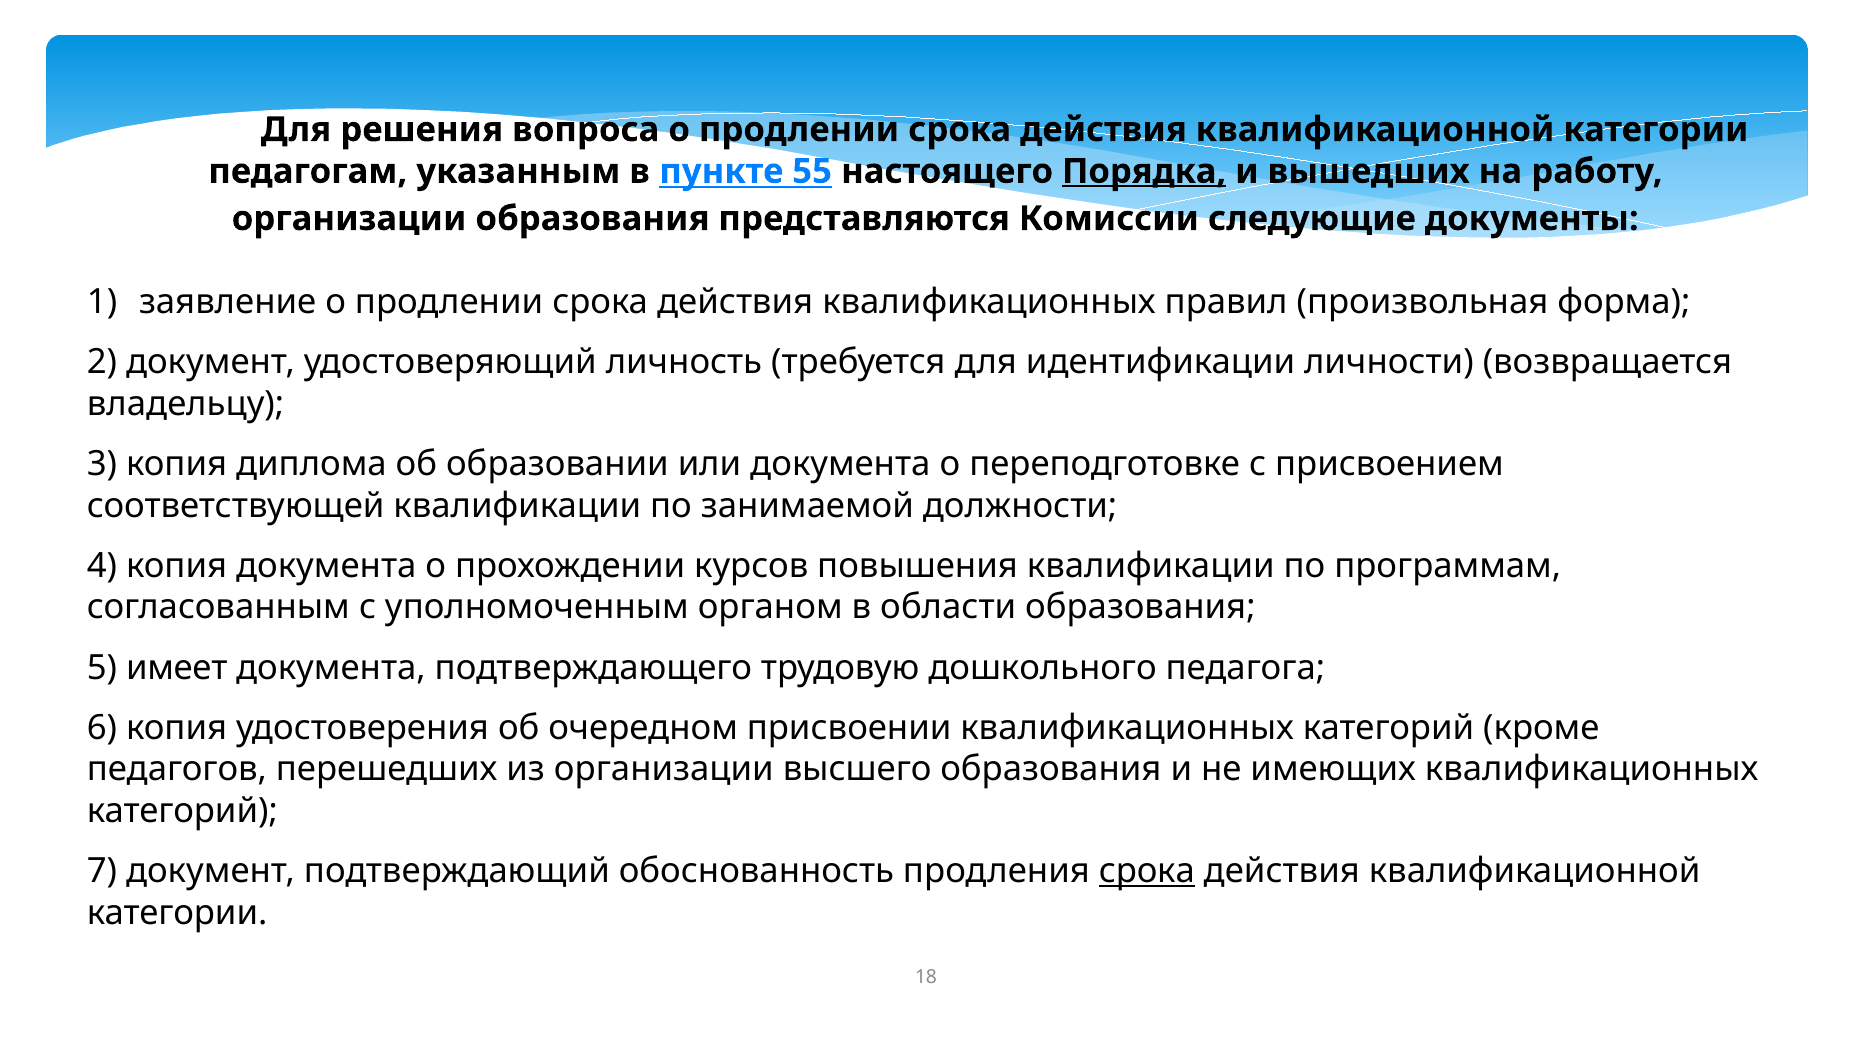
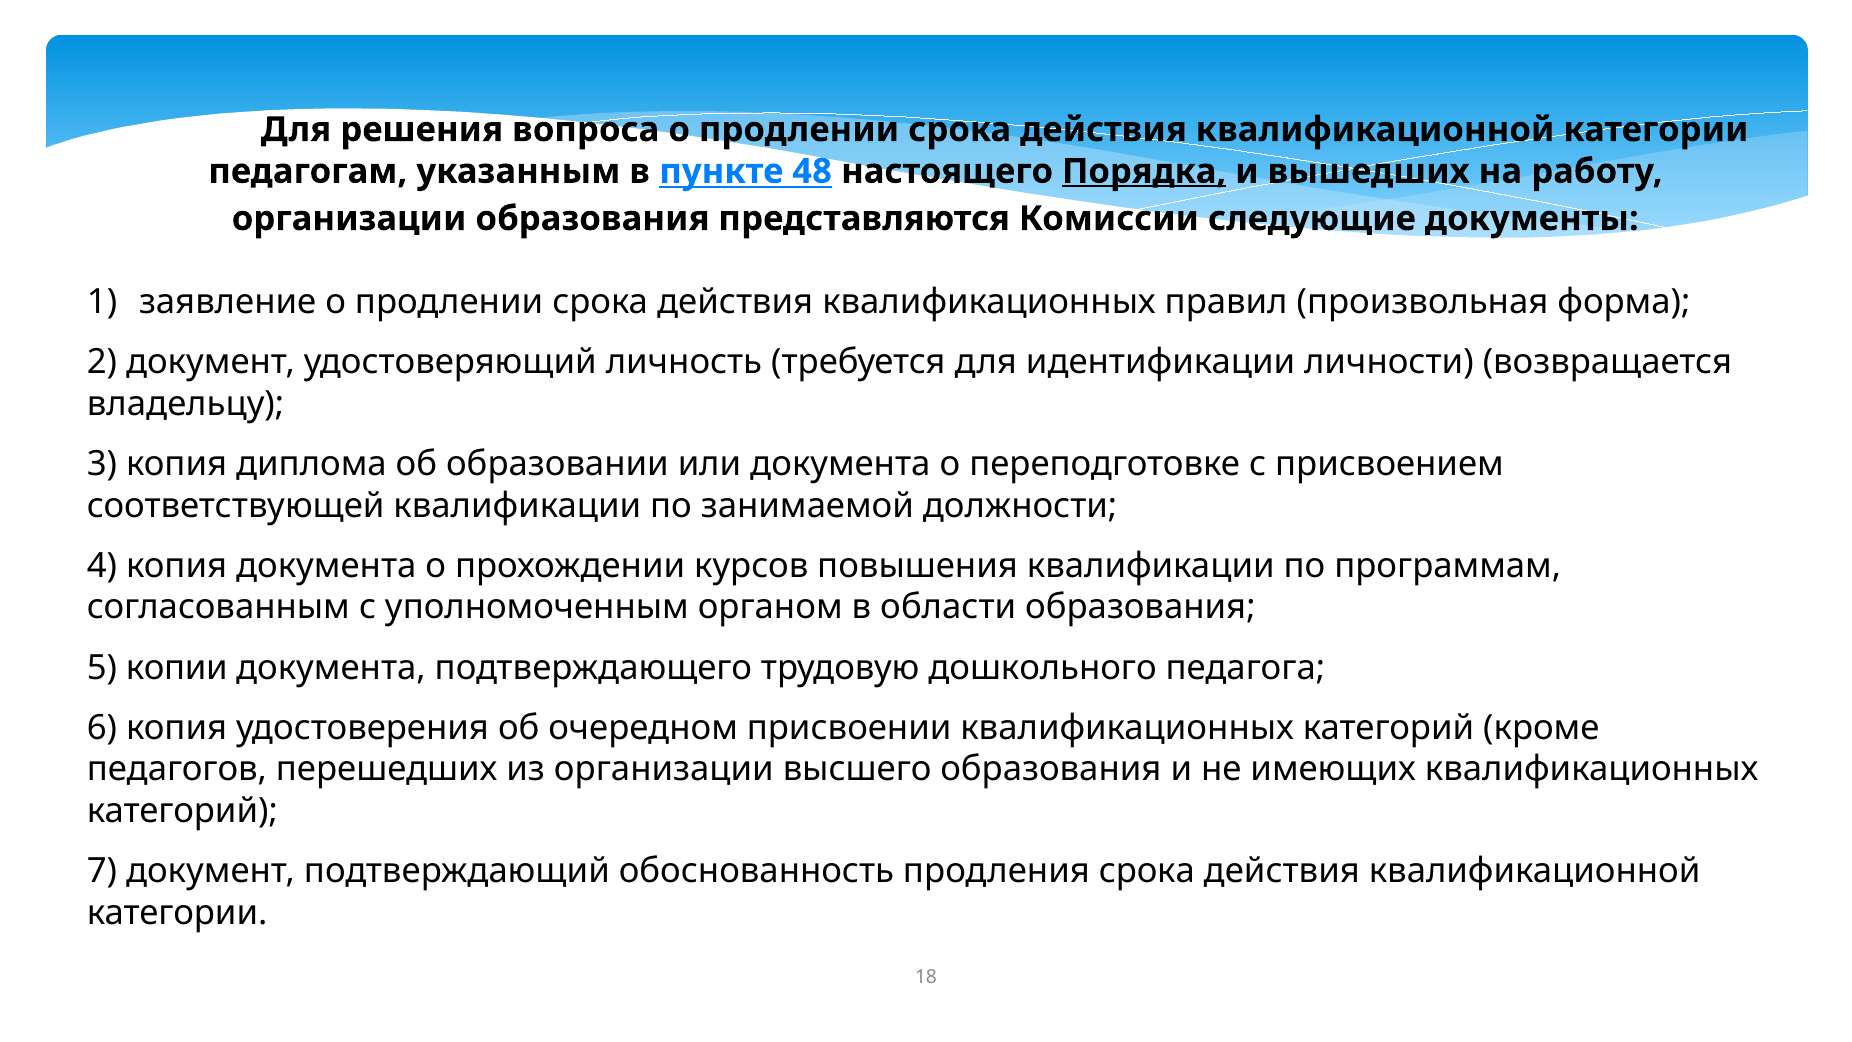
55: 55 -> 48
имеет: имеет -> копии
срока at (1147, 871) underline: present -> none
